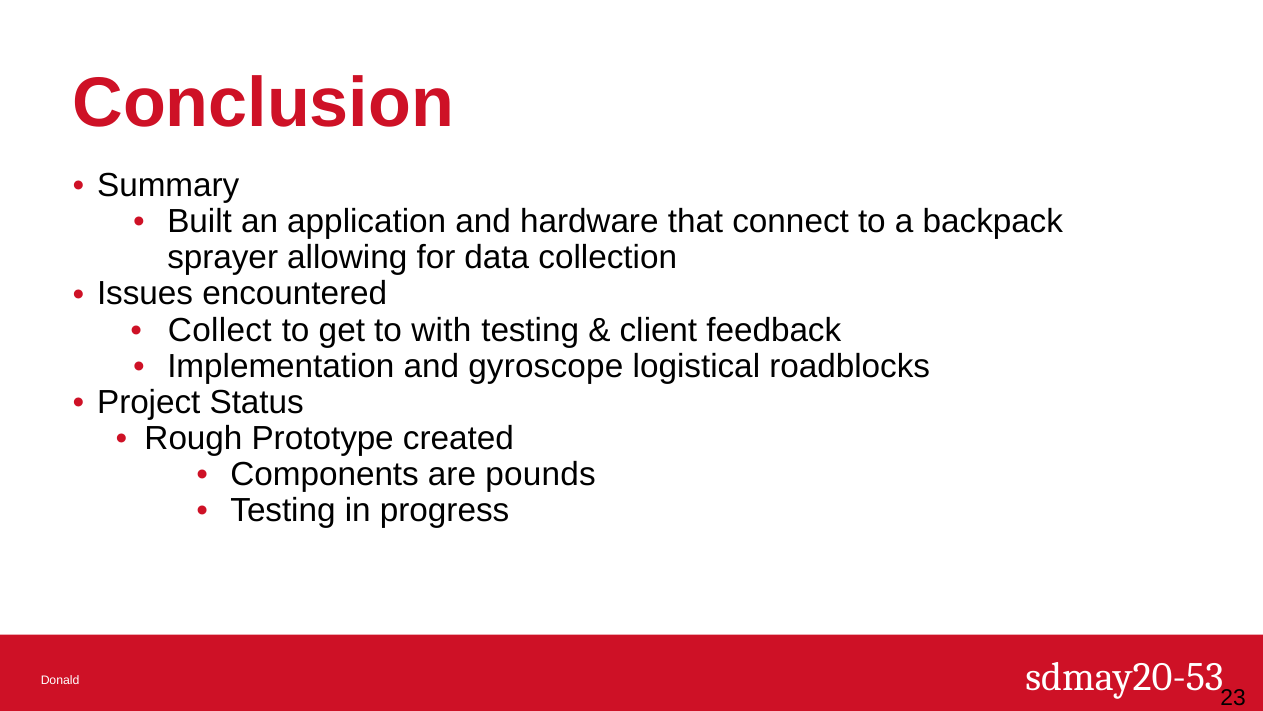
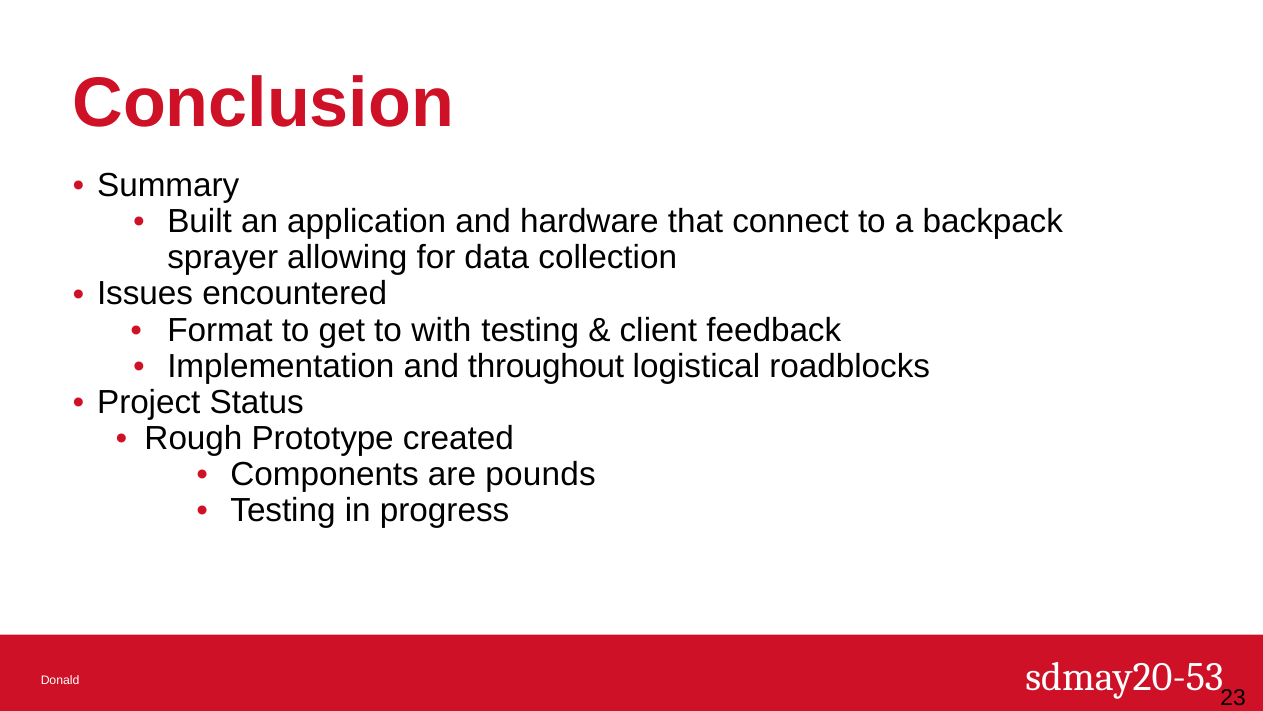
Collect: Collect -> Format
gyroscope: gyroscope -> throughout
